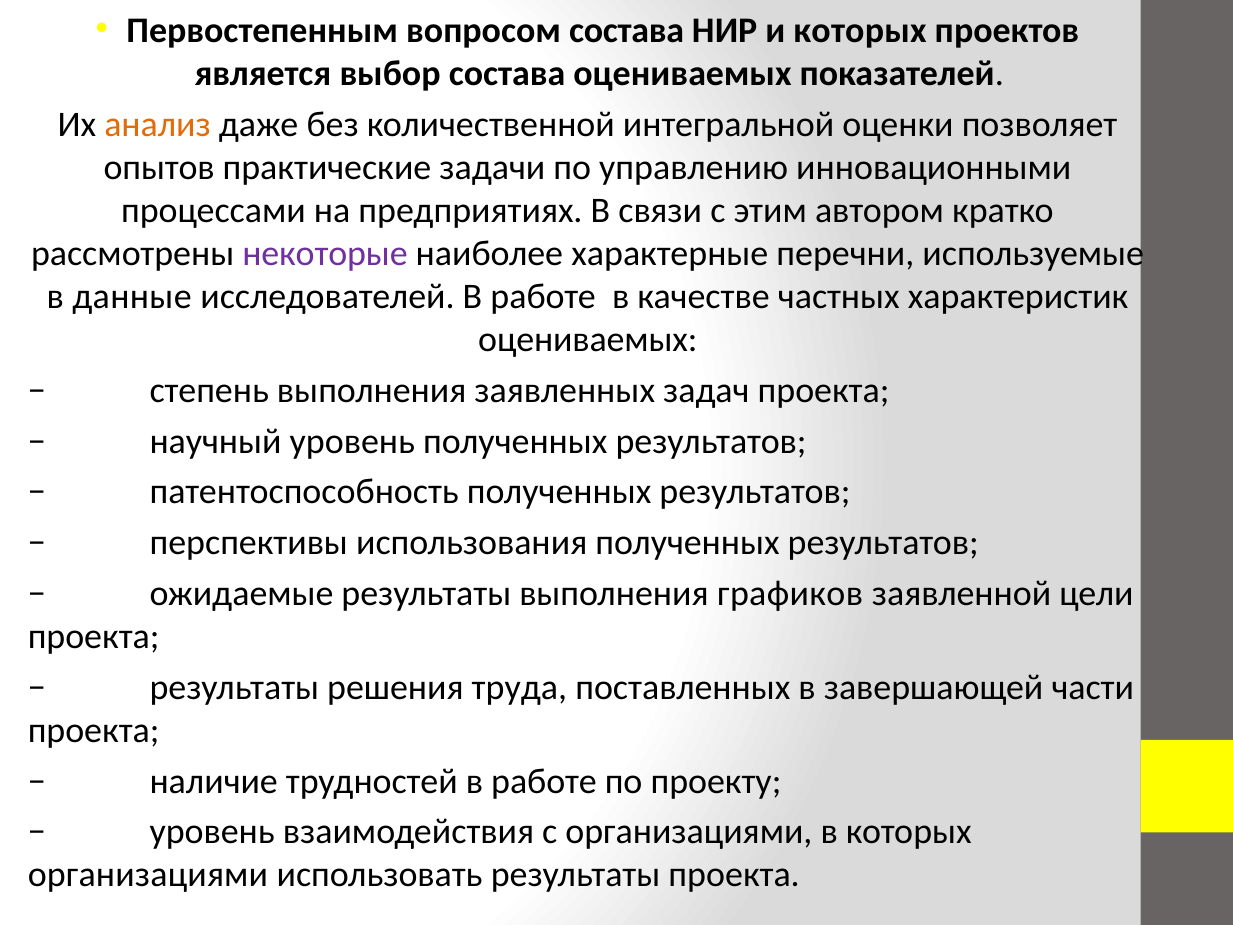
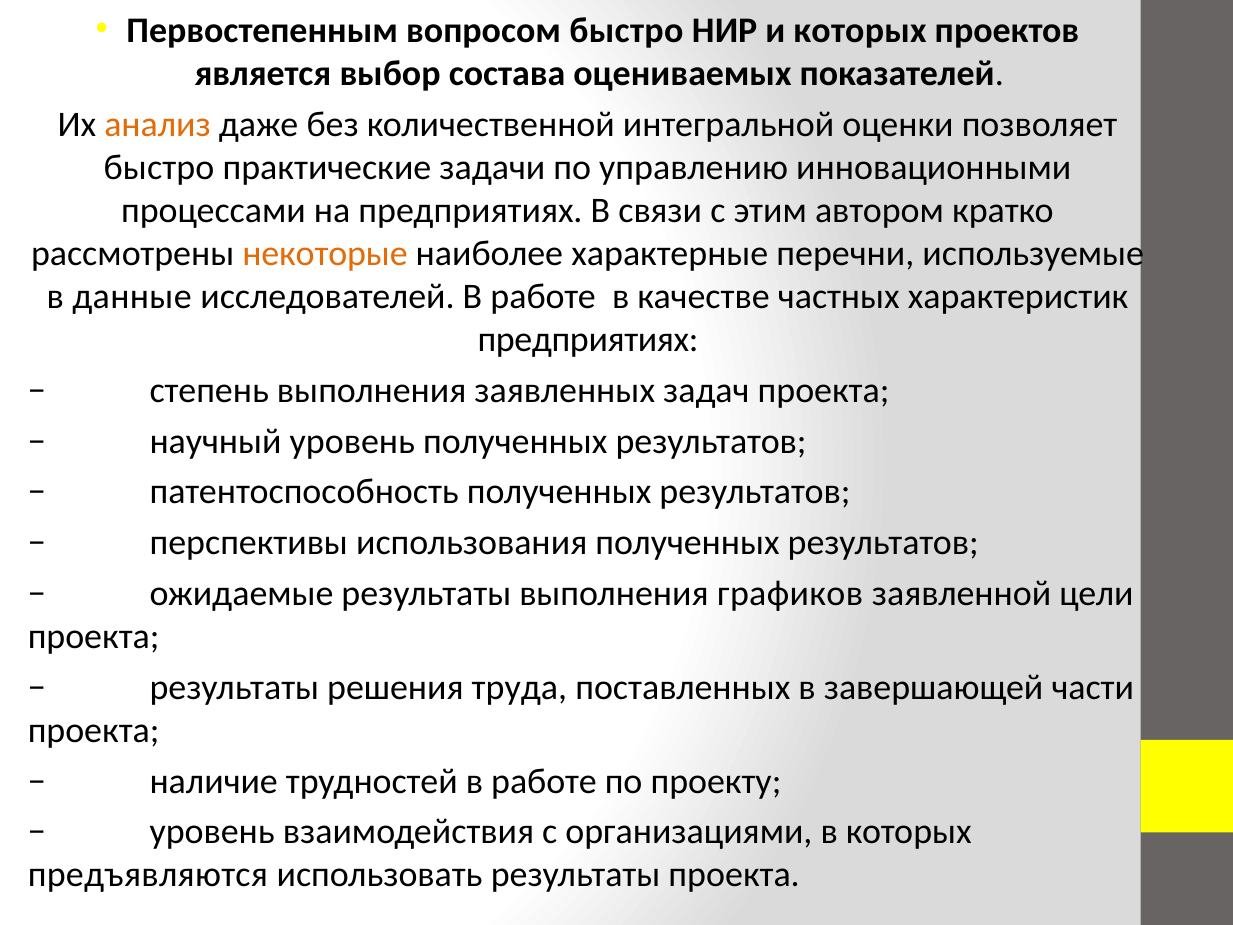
вопросом состава: состава -> быстро
опытов at (159, 167): опытов -> быстро
некоторые colour: purple -> orange
оцениваемых at (588, 340): оцениваемых -> предприятиях
организациями at (148, 875): организациями -> предъявляются
